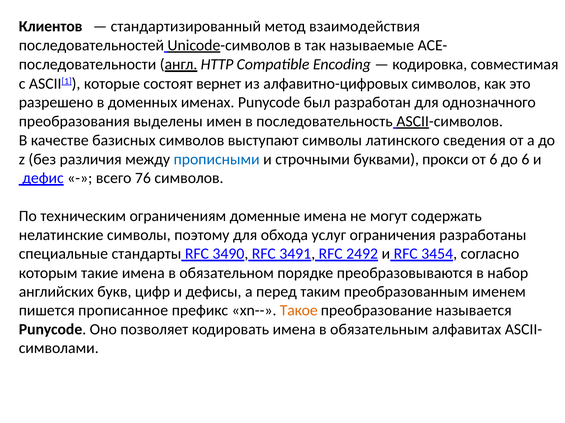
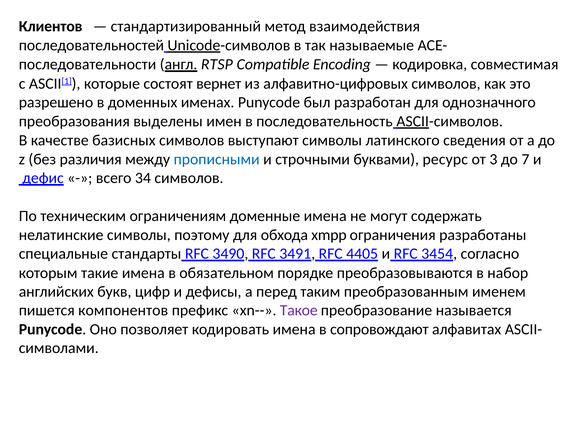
HTTP: HTTP -> RTSP
прокси: прокси -> ресурс
от 6: 6 -> 3
до 6: 6 -> 7
76: 76 -> 34
услуг: услуг -> xmpp
2492: 2492 -> 4405
прописанное: прописанное -> компонентов
Такое colour: orange -> purple
обязательным: обязательным -> сопровождают
